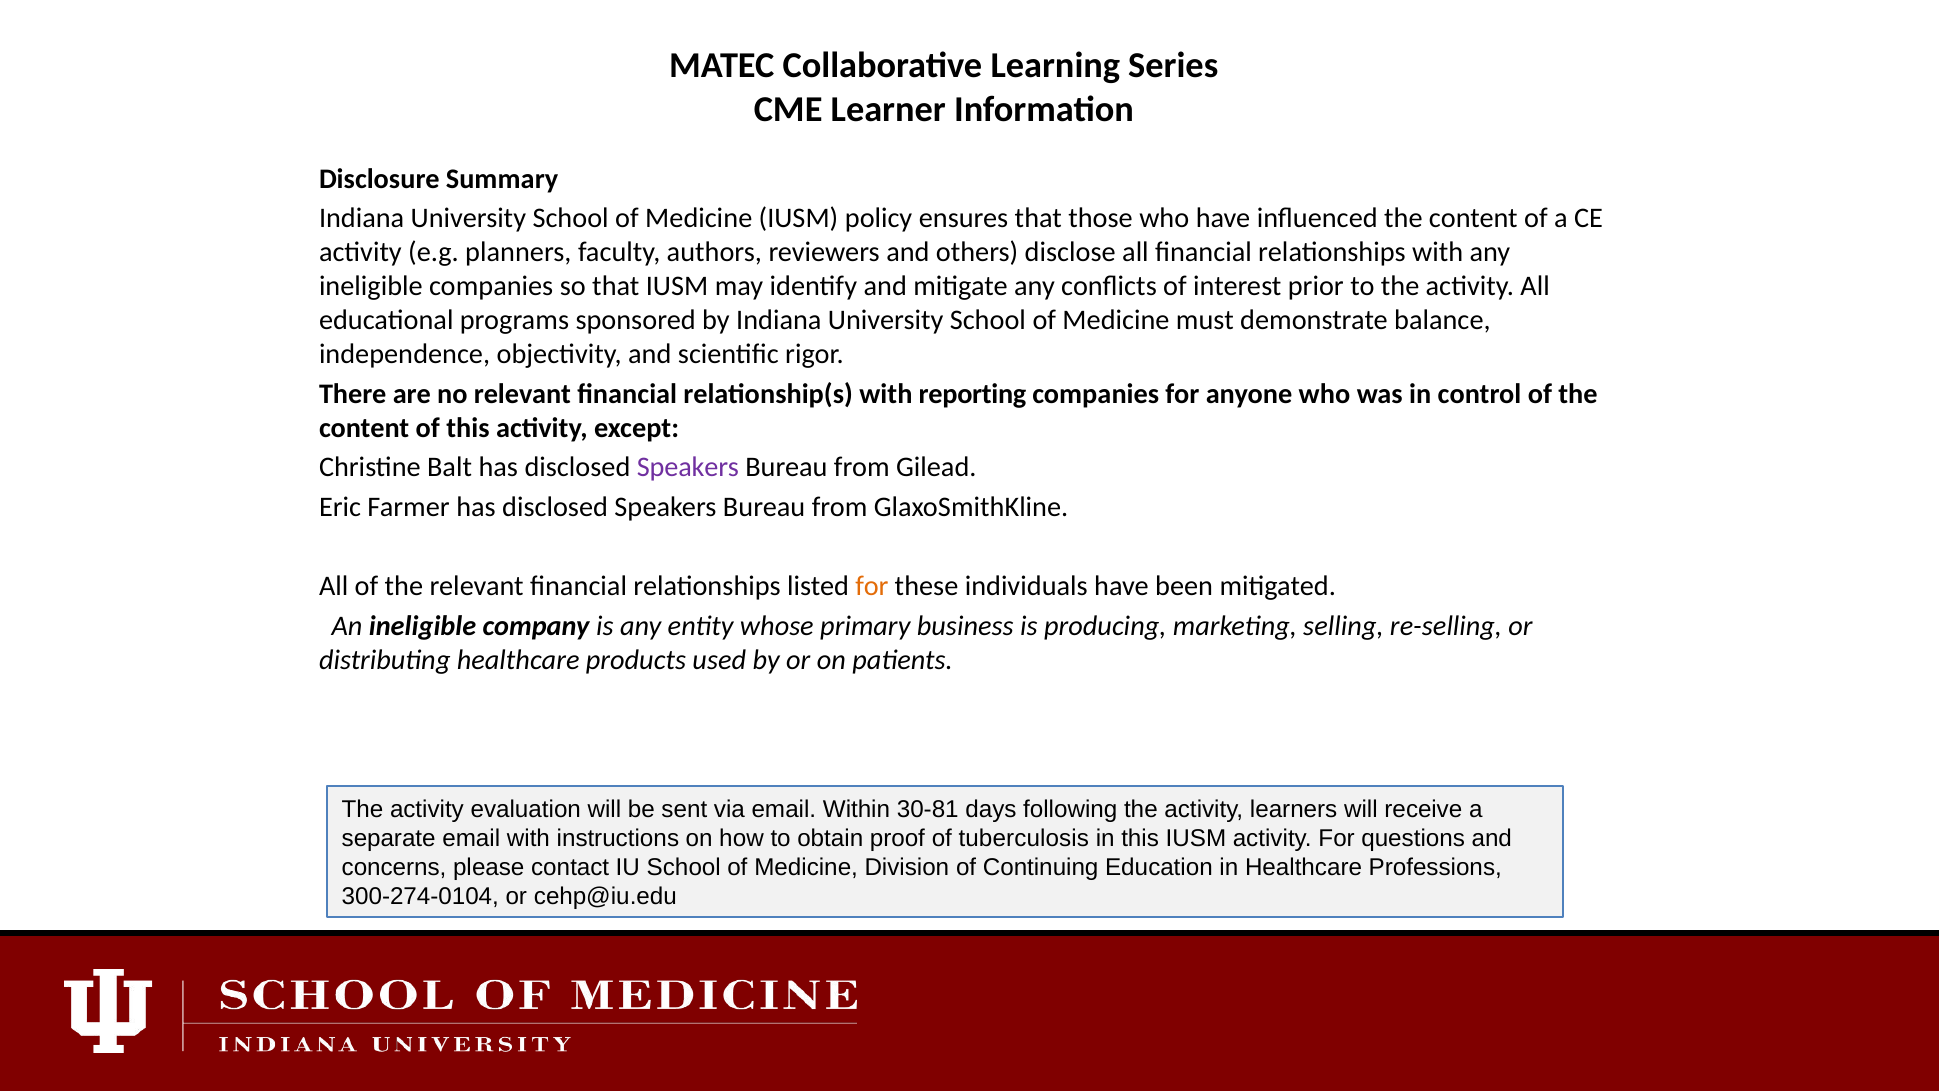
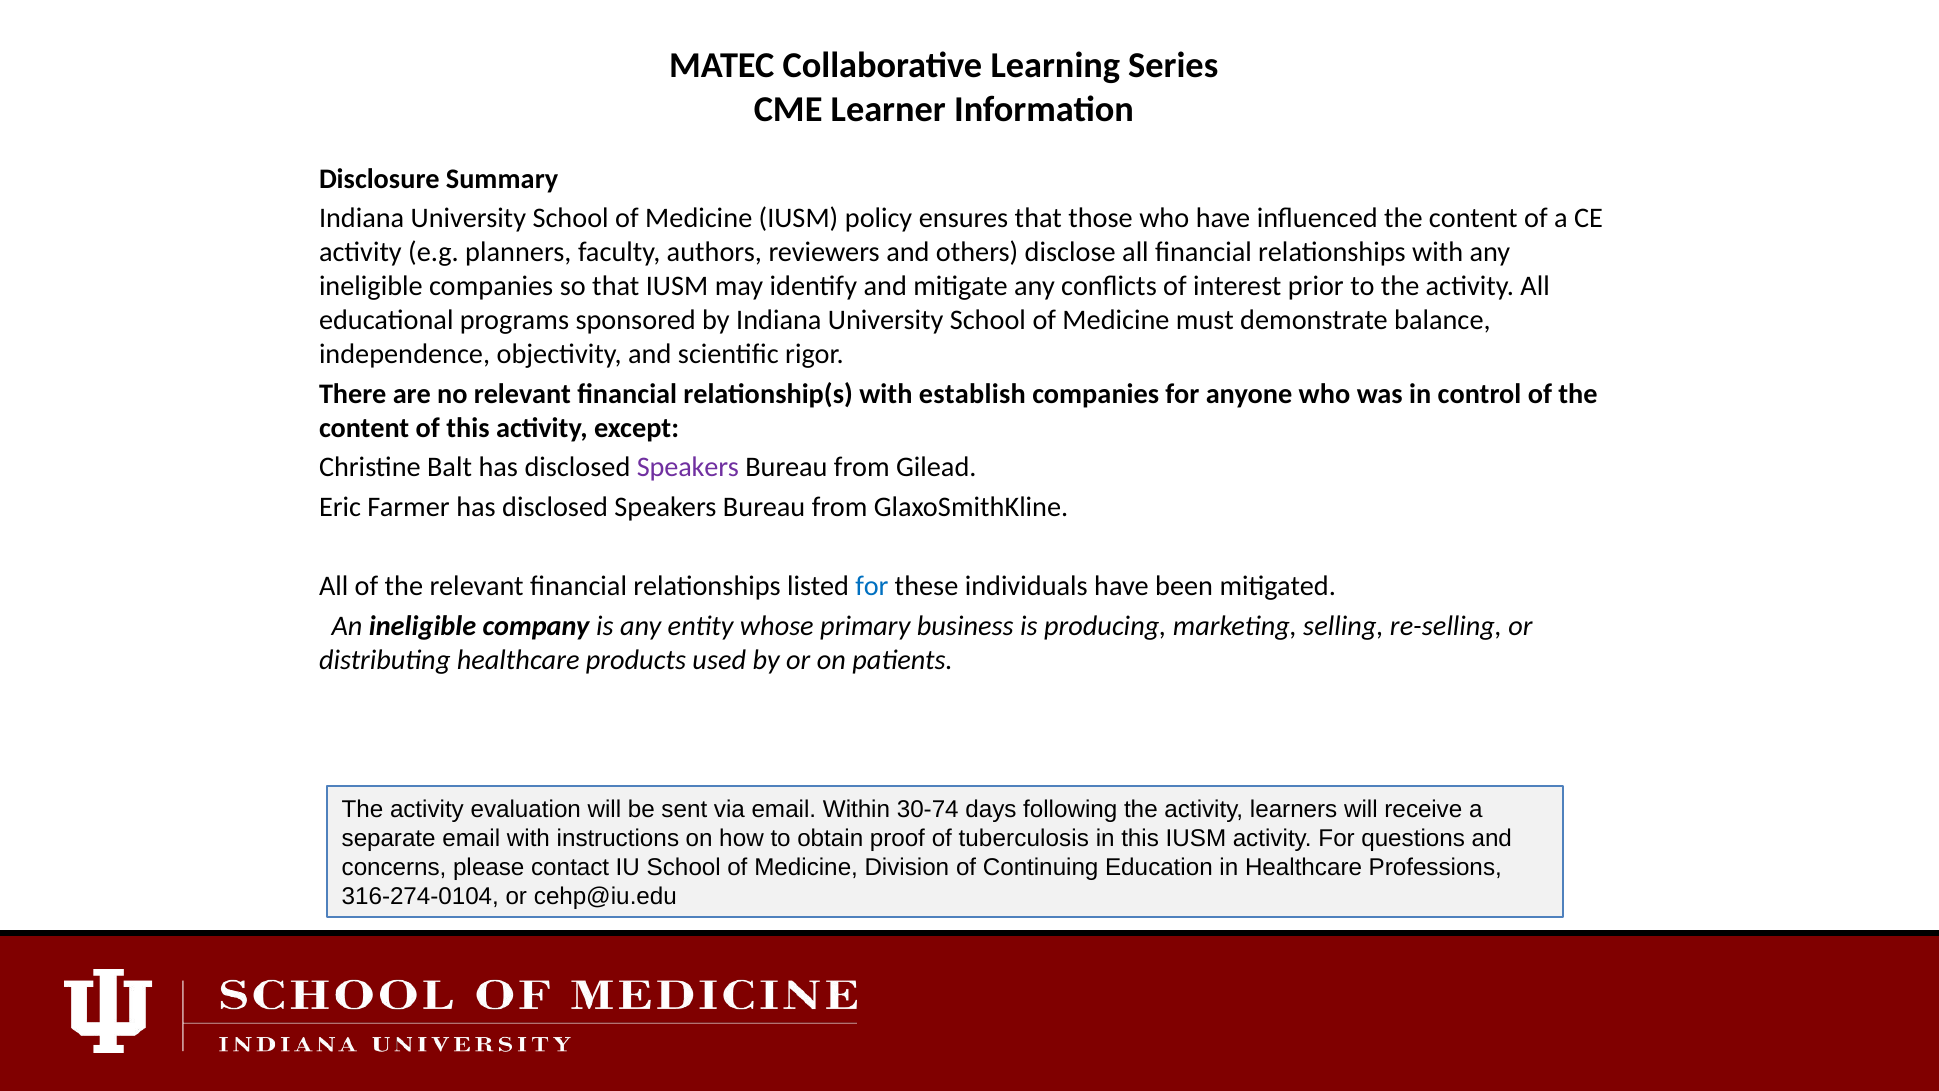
reporting: reporting -> establish
for at (872, 586) colour: orange -> blue
30-81: 30-81 -> 30-74
300-274-0104: 300-274-0104 -> 316-274-0104
